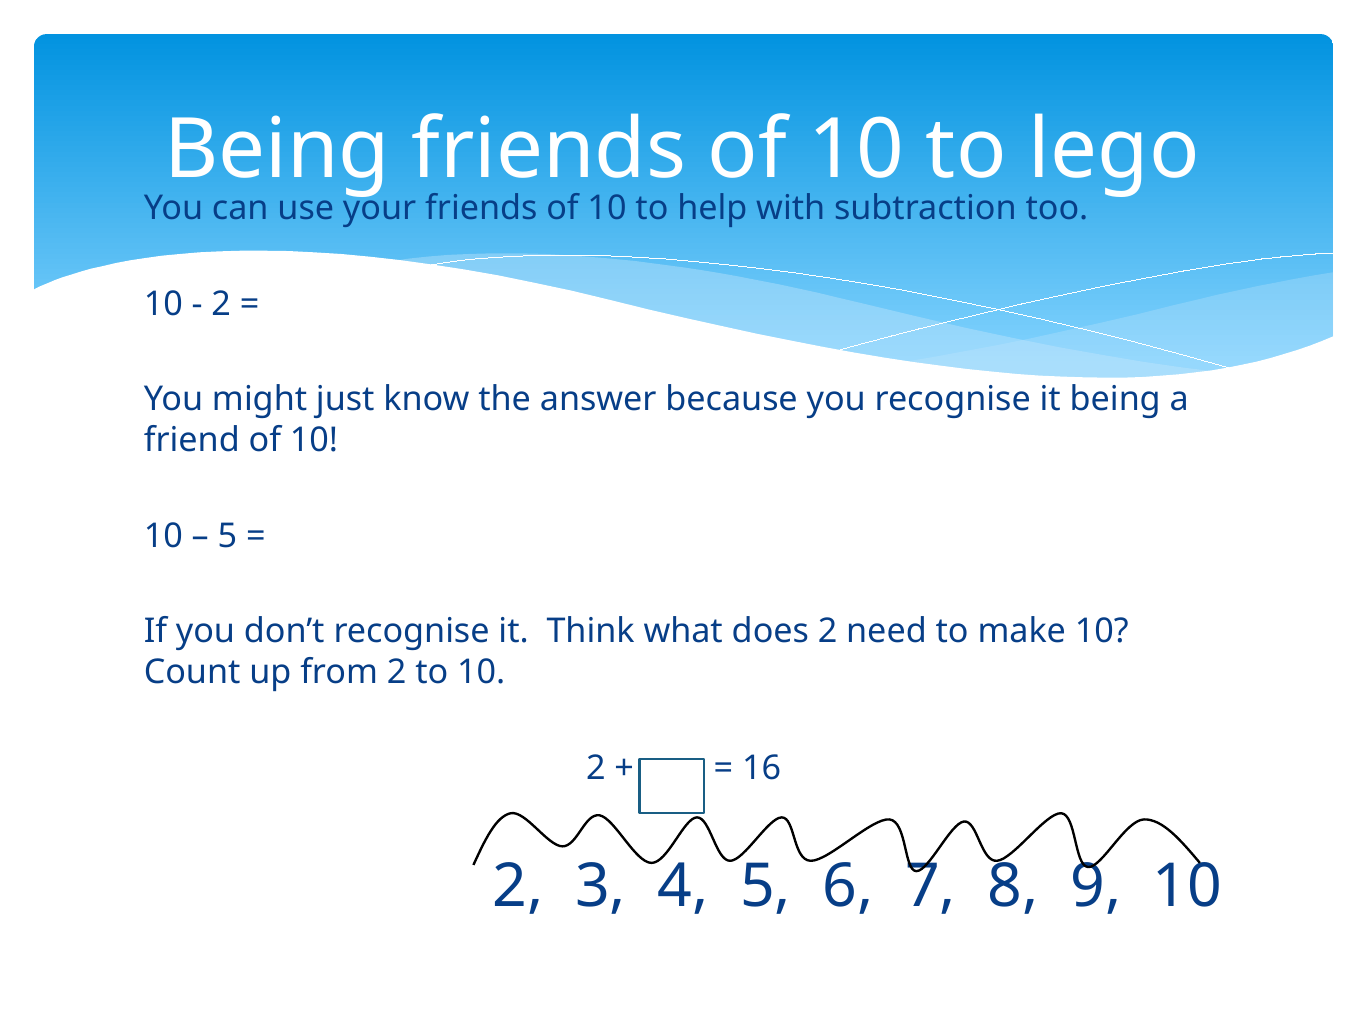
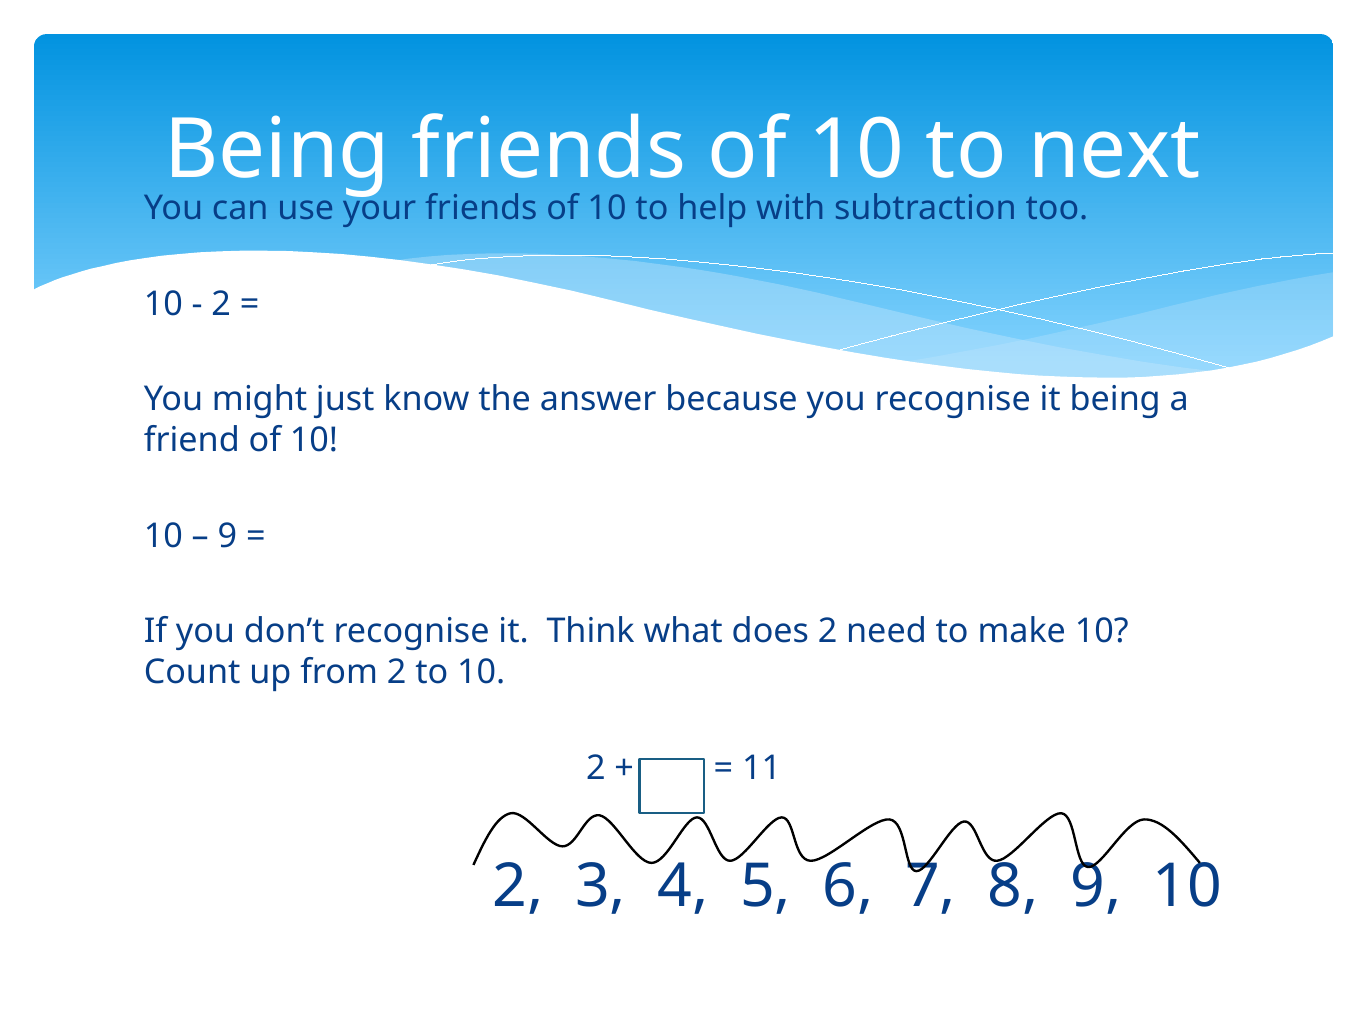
lego: lego -> next
5 at (227, 536): 5 -> 9
16: 16 -> 11
